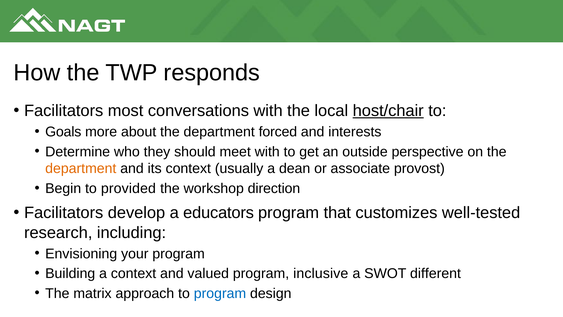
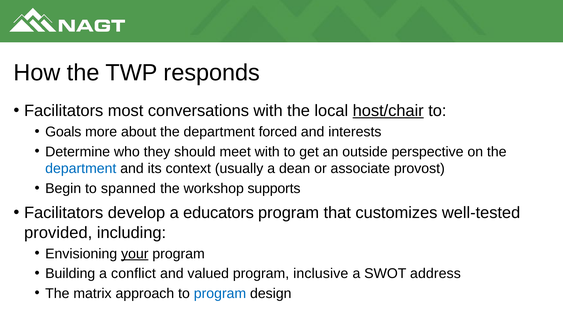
department at (81, 169) colour: orange -> blue
provided: provided -> spanned
direction: direction -> supports
research: research -> provided
your underline: none -> present
a context: context -> conflict
different: different -> address
